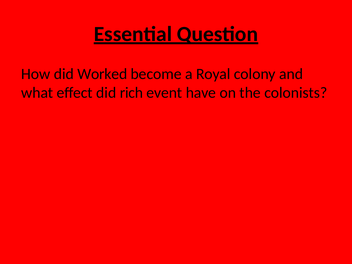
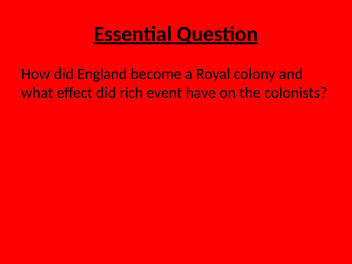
Worked: Worked -> England
